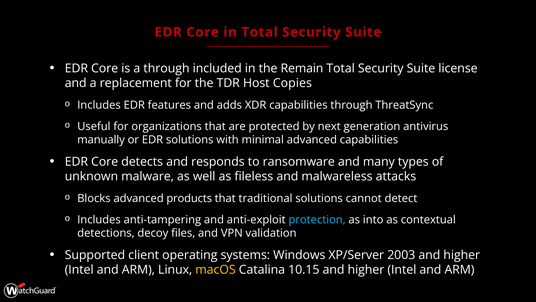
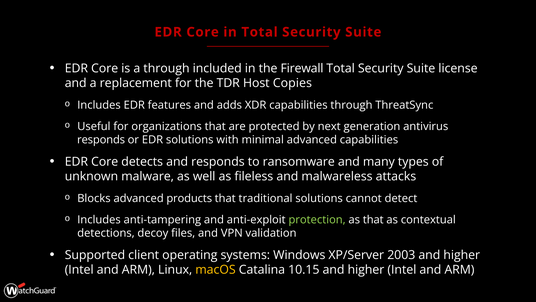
Remain: Remain -> Firewall
manually at (101, 140): manually -> responds
protection colour: light blue -> light green
as into: into -> that
